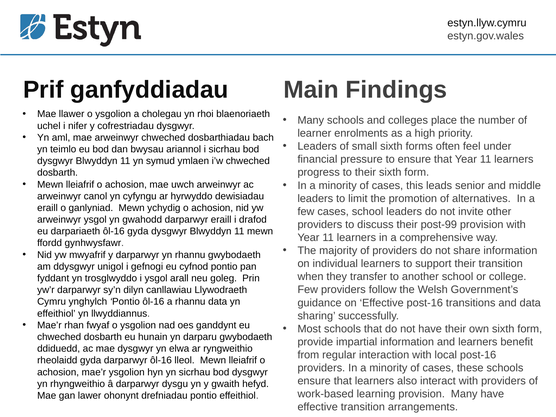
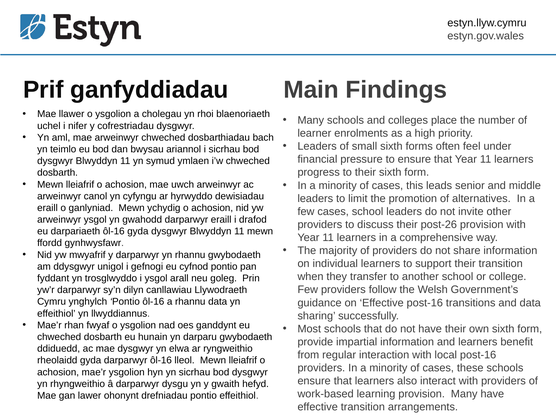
post-99: post-99 -> post-26
